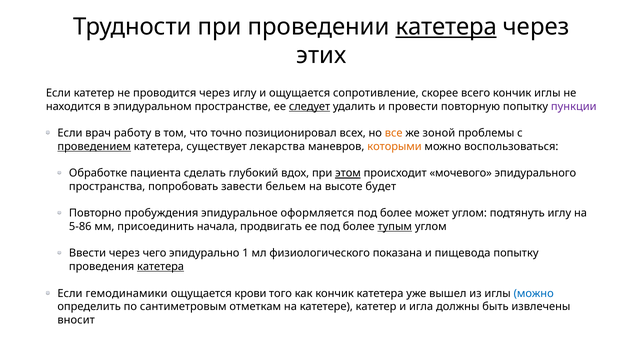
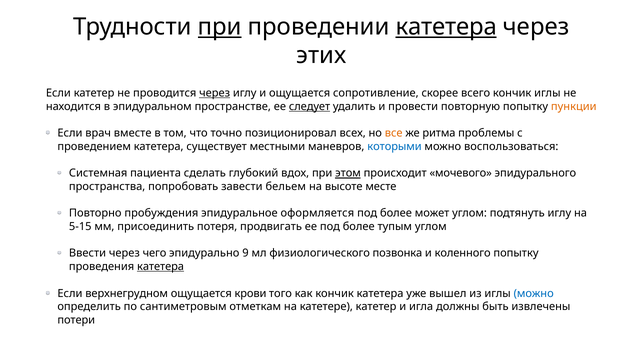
при at (220, 27) underline: none -> present
через at (215, 93) underline: none -> present
пункции colour: purple -> orange
работу: работу -> вместе
зоной: зоной -> ритма
проведением underline: present -> none
лекарства: лекарства -> местными
которыми colour: orange -> blue
Обработке: Обработке -> Системная
будет: будет -> месте
5-86: 5-86 -> 5-15
начала: начала -> потеря
тупым underline: present -> none
1: 1 -> 9
показана: показана -> позвонка
пищевода: пищевода -> коленного
гемодинамики: гемодинамики -> верхнегрудном
вносит: вносит -> потери
